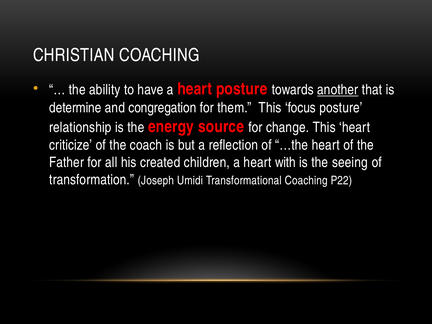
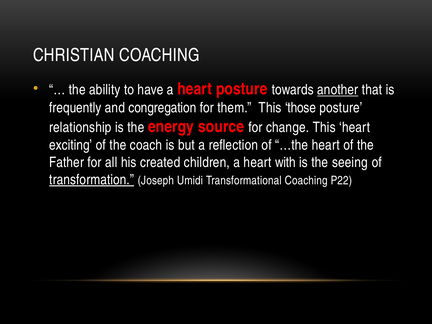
determine: determine -> frequently
focus: focus -> those
criticize: criticize -> exciting
transformation underline: none -> present
